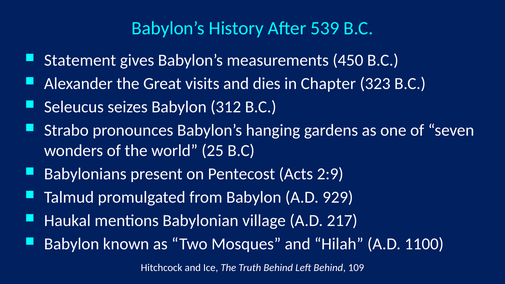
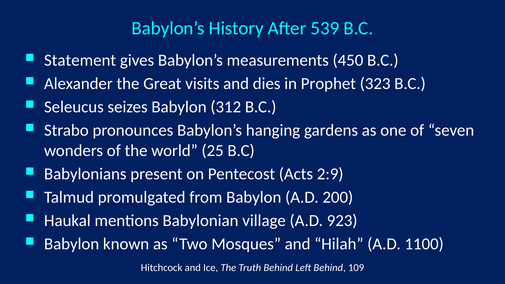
Chapter: Chapter -> Prophet
929: 929 -> 200
217: 217 -> 923
